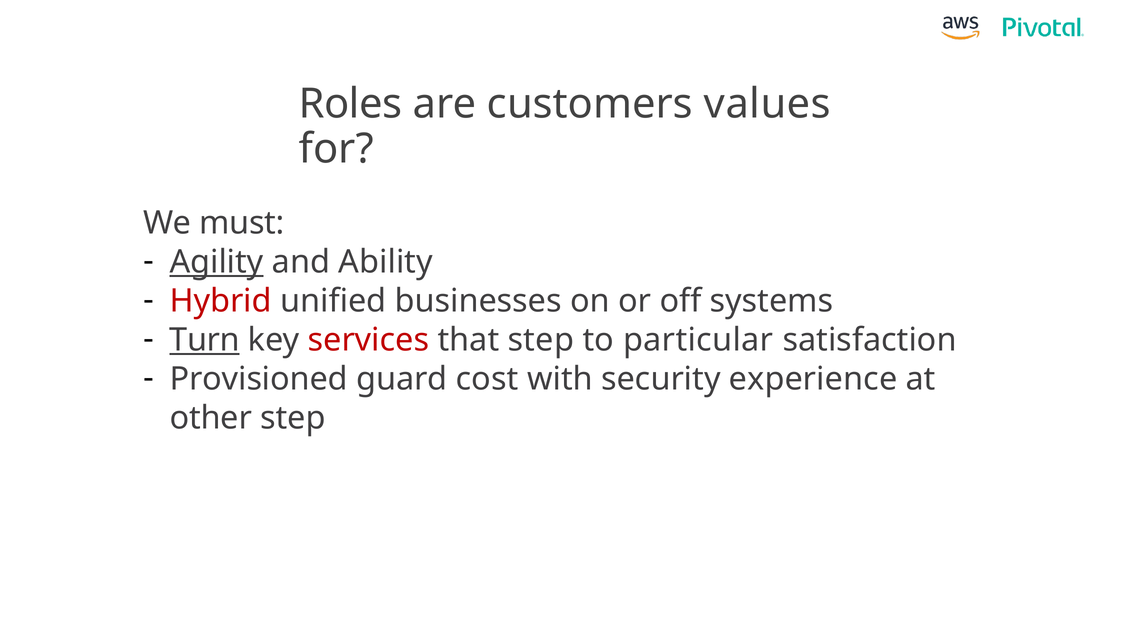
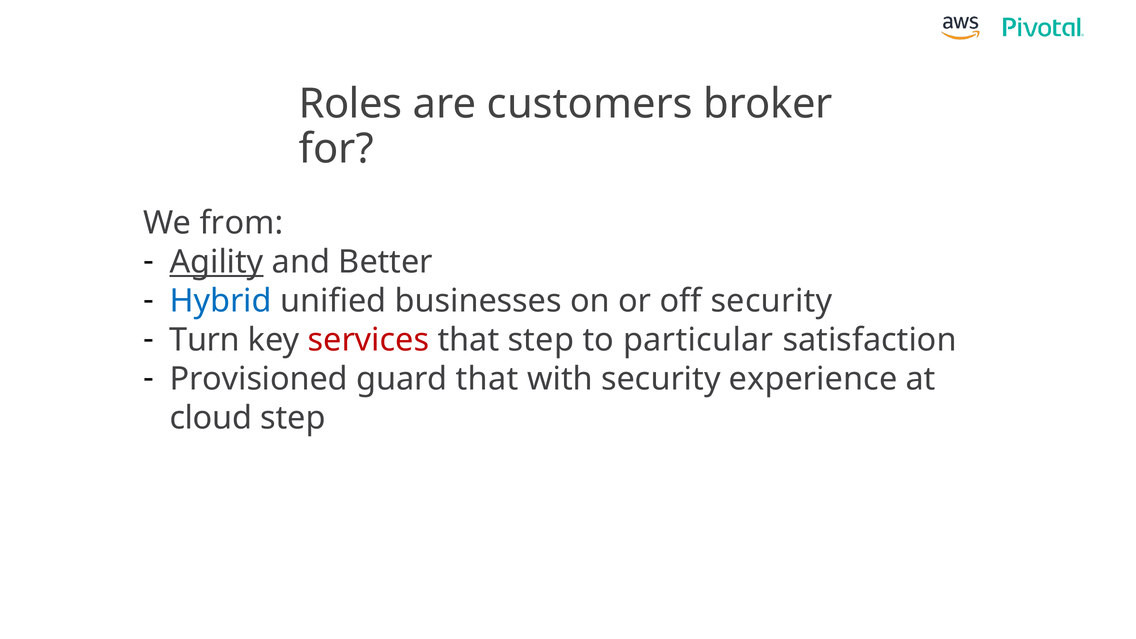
values: values -> broker
must: must -> from
Ability: Ability -> Better
Hybrid colour: red -> blue
off systems: systems -> security
Turn underline: present -> none
guard cost: cost -> that
other: other -> cloud
